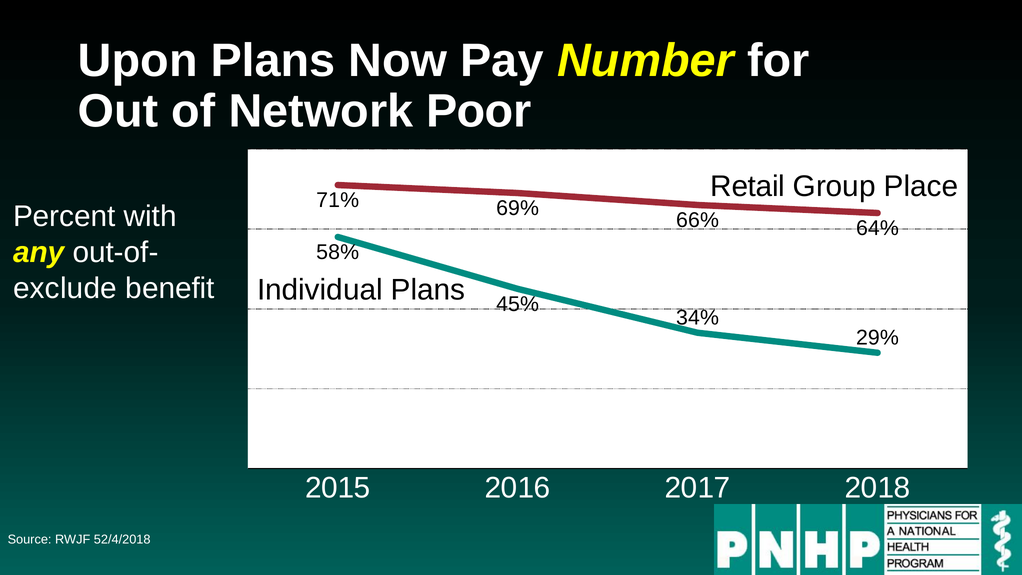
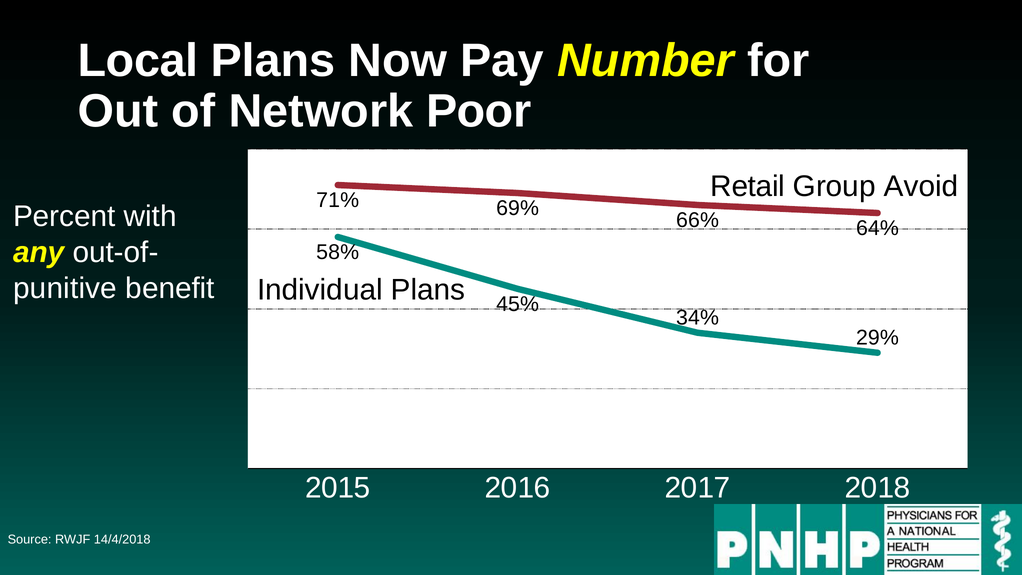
Upon: Upon -> Local
Place: Place -> Avoid
exclude: exclude -> punitive
52/4/2018: 52/4/2018 -> 14/4/2018
